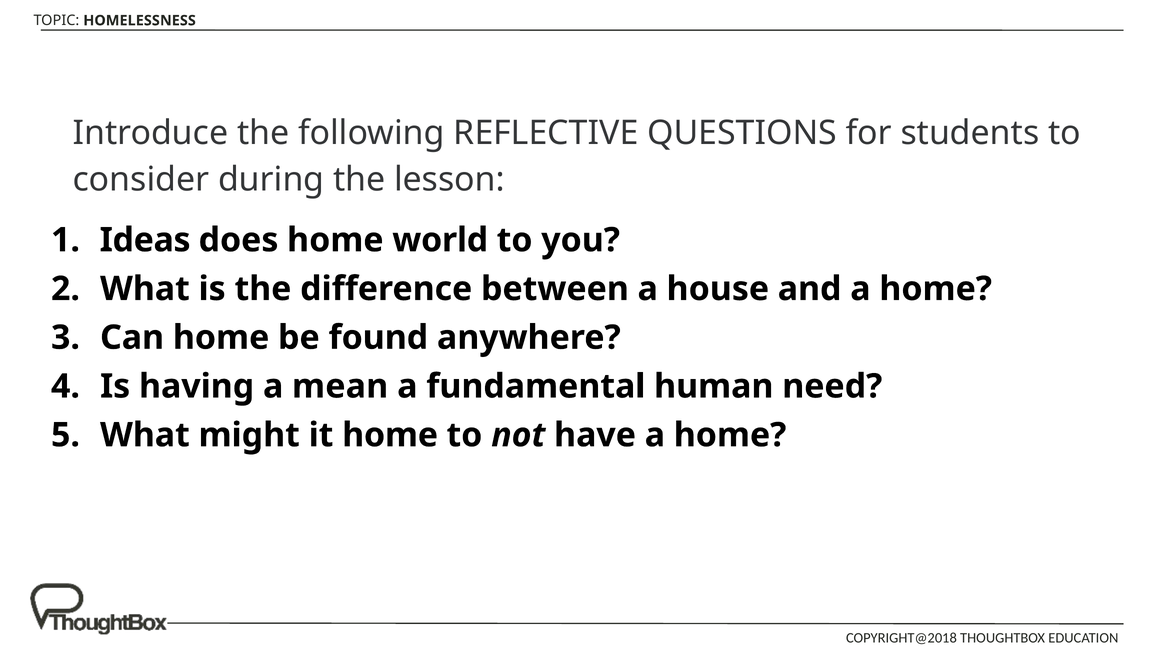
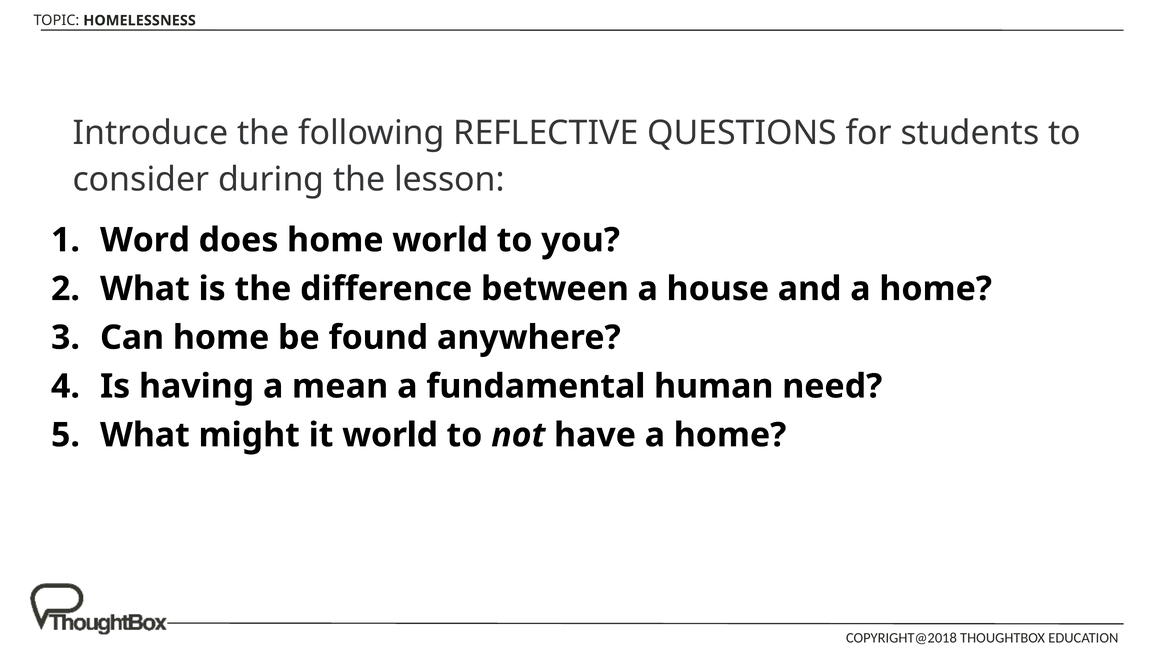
Ideas: Ideas -> Word
it home: home -> world
